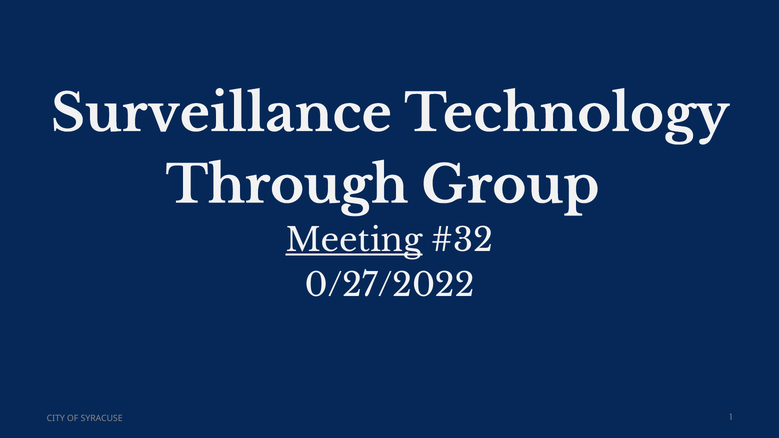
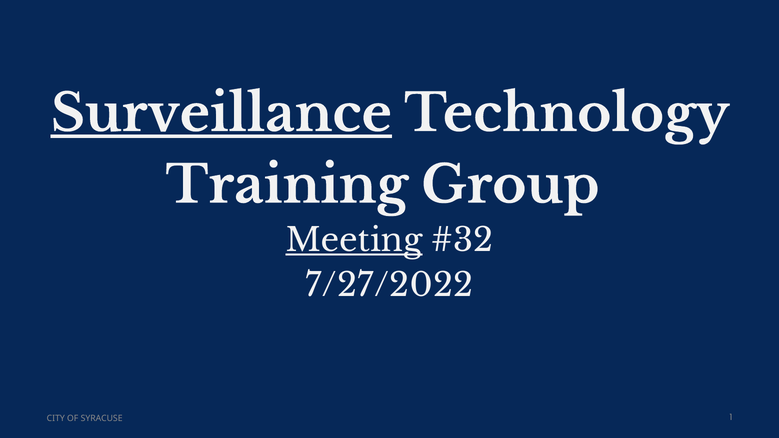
Surveillance at (221, 114) underline: none -> present
Through: Through -> Training
0/27/2022: 0/27/2022 -> 7/27/2022
